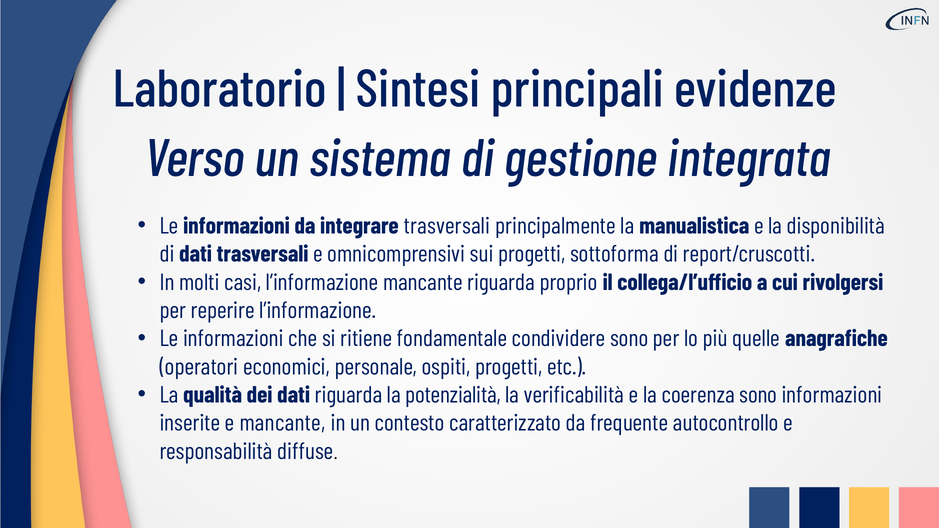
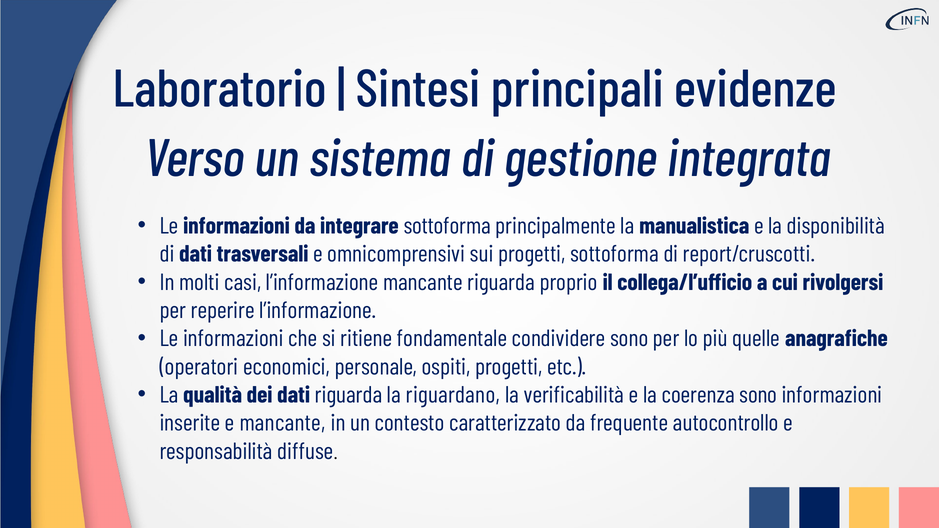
integrare trasversali: trasversali -> sottoforma
potenzialità: potenzialità -> riguardano
